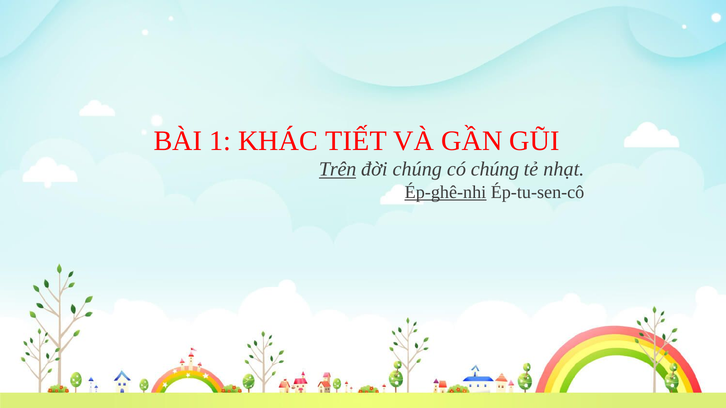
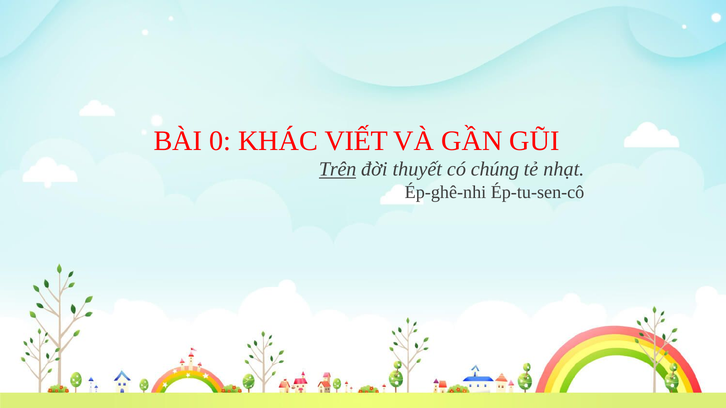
1: 1 -> 0
TIẾT: TIẾT -> VIẾT
đời chúng: chúng -> thuyết
Ép-ghê-nhi underline: present -> none
